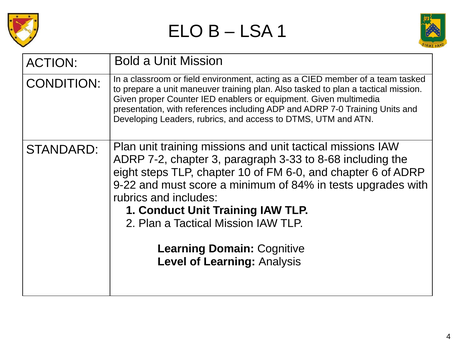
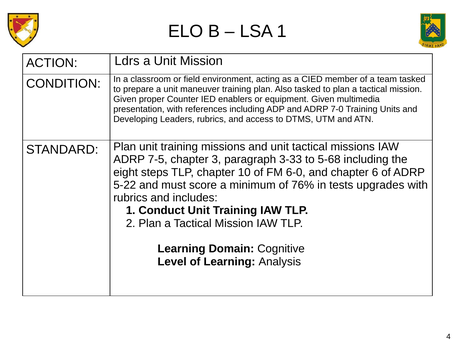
Bold: Bold -> Ldrs
7-2: 7-2 -> 7-5
8-68: 8-68 -> 5-68
9-22: 9-22 -> 5-22
84%: 84% -> 76%
